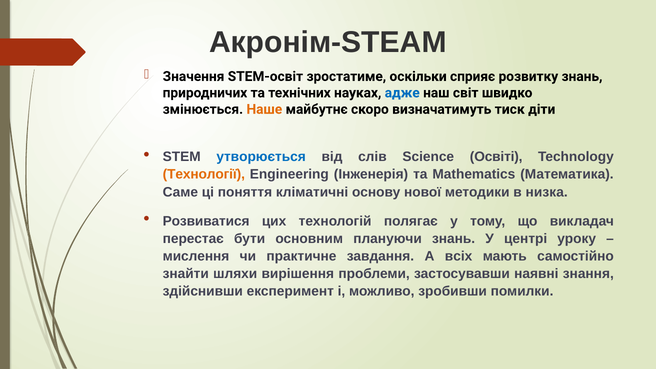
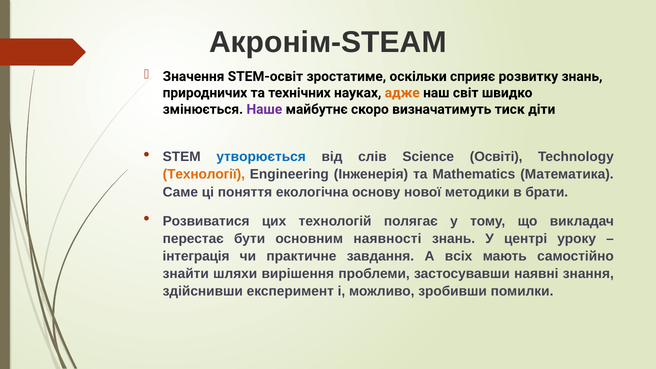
адже colour: blue -> orange
Наше colour: orange -> purple
кліматичні: кліматичні -> екологiчна
низка: низка -> брати
плануючи: плануючи -> наявності
мислення: мислення -> інтеграція
